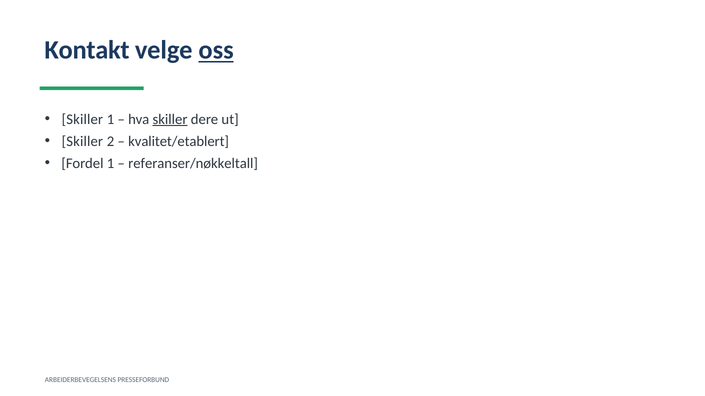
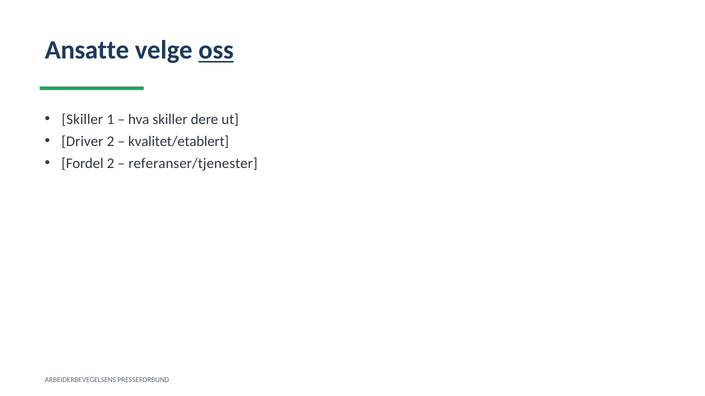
Kontakt: Kontakt -> Ansatte
skiller at (170, 119) underline: present -> none
Skiller at (82, 141): Skiller -> Driver
Fordel 1: 1 -> 2
referanser/nøkkeltall: referanser/nøkkeltall -> referanser/tjenester
